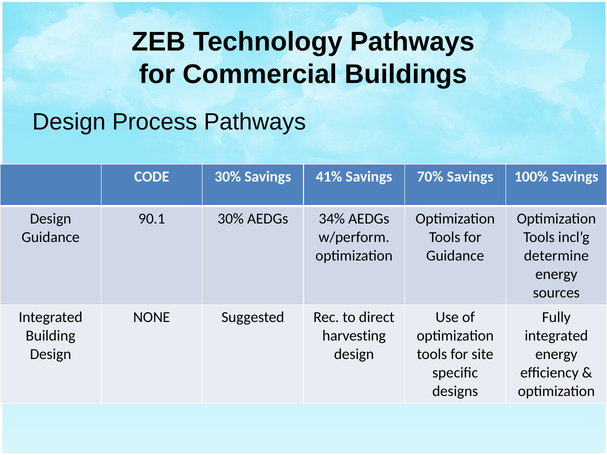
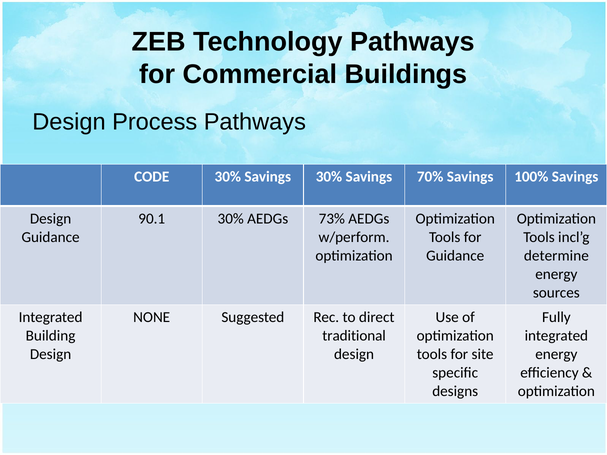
Savings 41%: 41% -> 30%
34%: 34% -> 73%
harvesting: harvesting -> traditional
